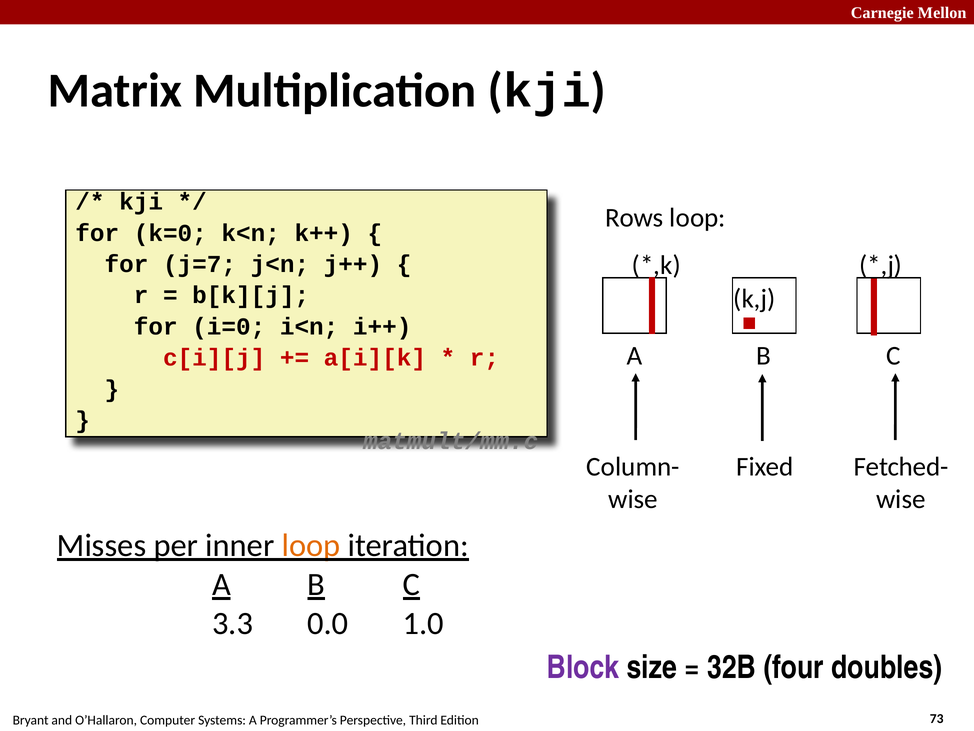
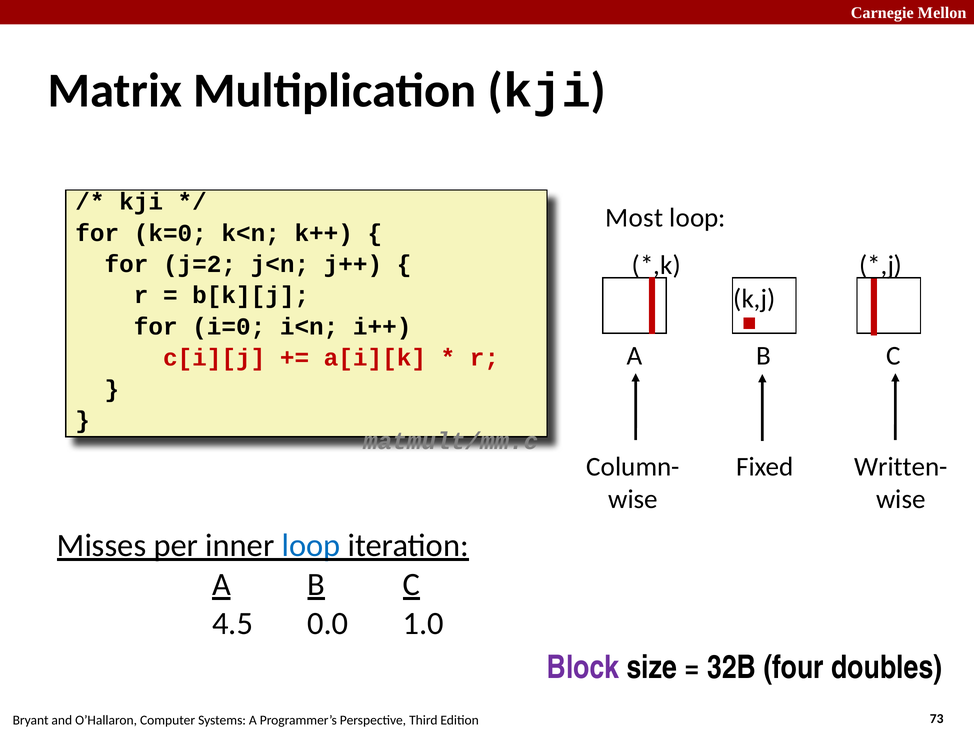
Rows: Rows -> Most
j=7: j=7 -> j=2
Fetched-: Fetched- -> Written-
loop at (311, 545) colour: orange -> blue
3.3: 3.3 -> 4.5
